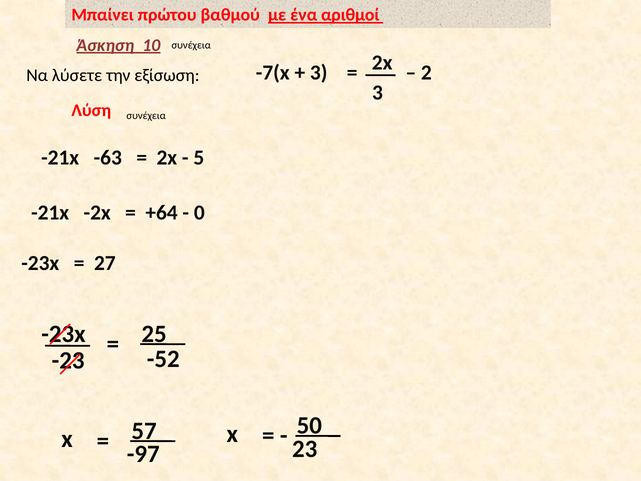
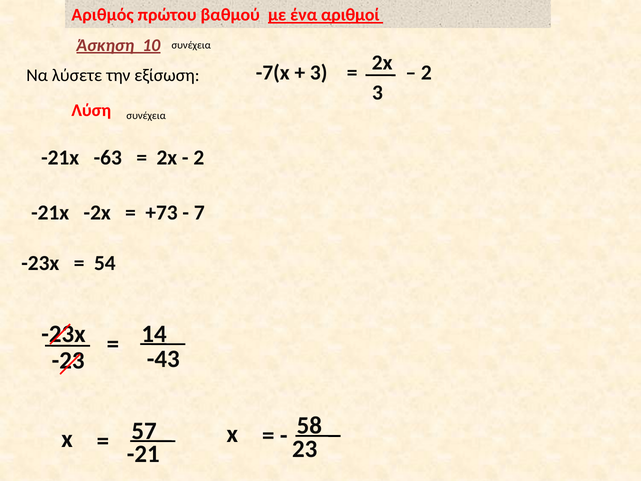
Μπαίνει: Μπαίνει -> Αριθμός
5 at (199, 158): 5 -> 2
+64: +64 -> +73
0: 0 -> 7
27: 27 -> 54
25: 25 -> 14
-52: -52 -> -43
50: 50 -> 58
-97: -97 -> -21
